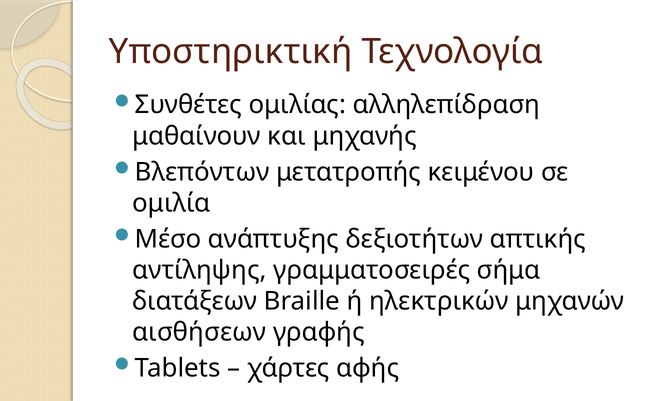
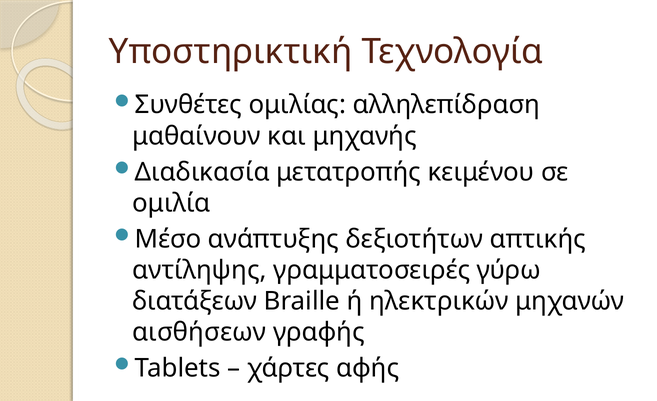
Βλεπόντων: Βλεπόντων -> Διαδικασία
σήμα: σήμα -> γύρω
